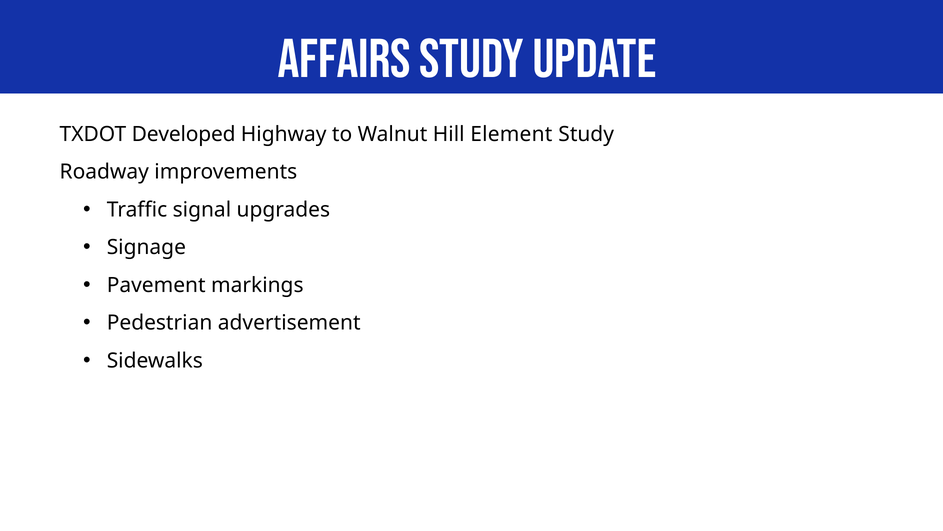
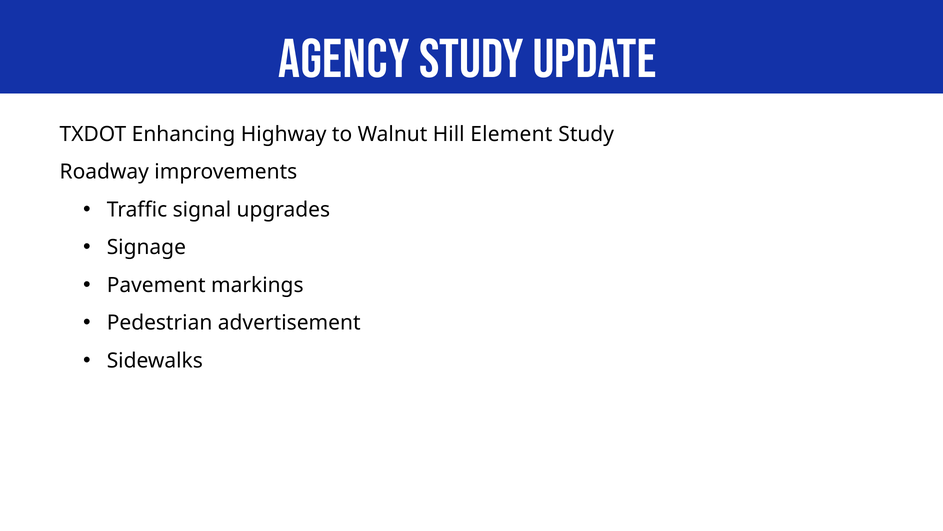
Affairs: Affairs -> Agency
Developed: Developed -> Enhancing
